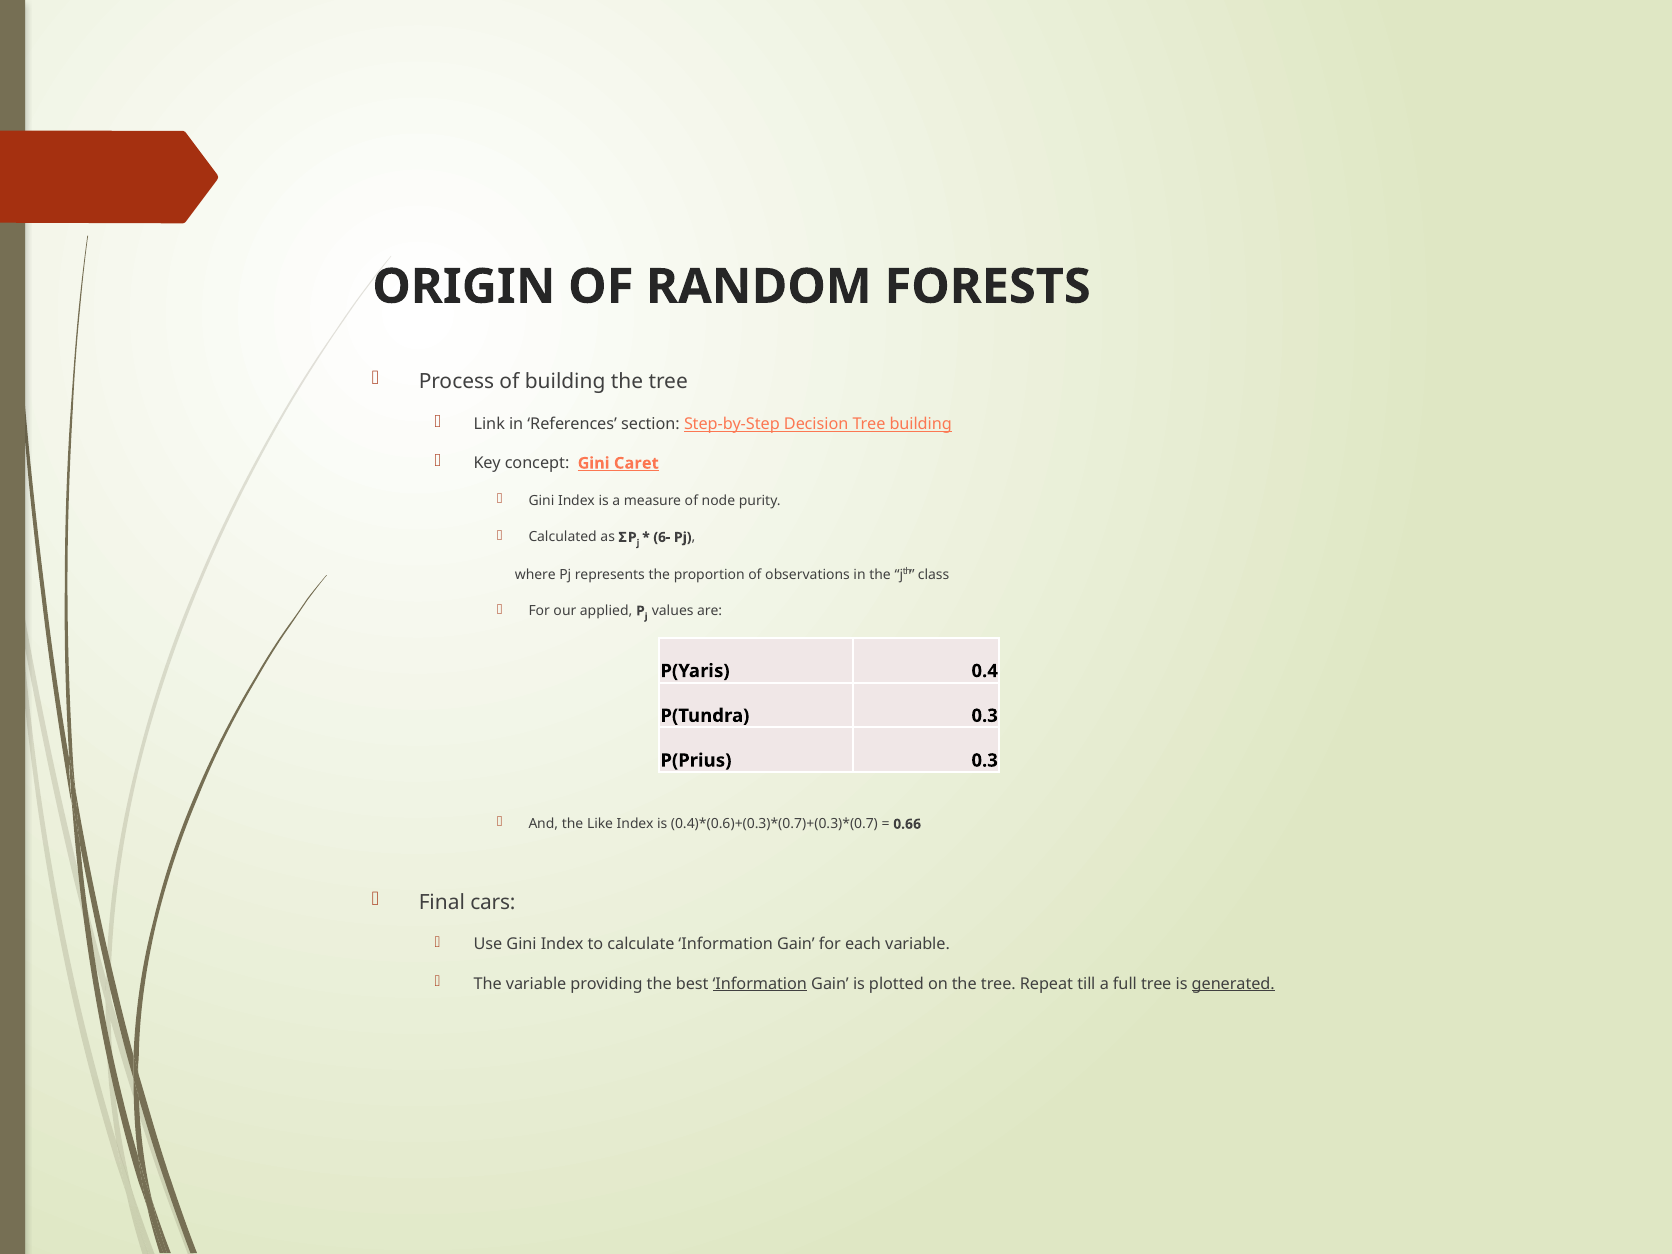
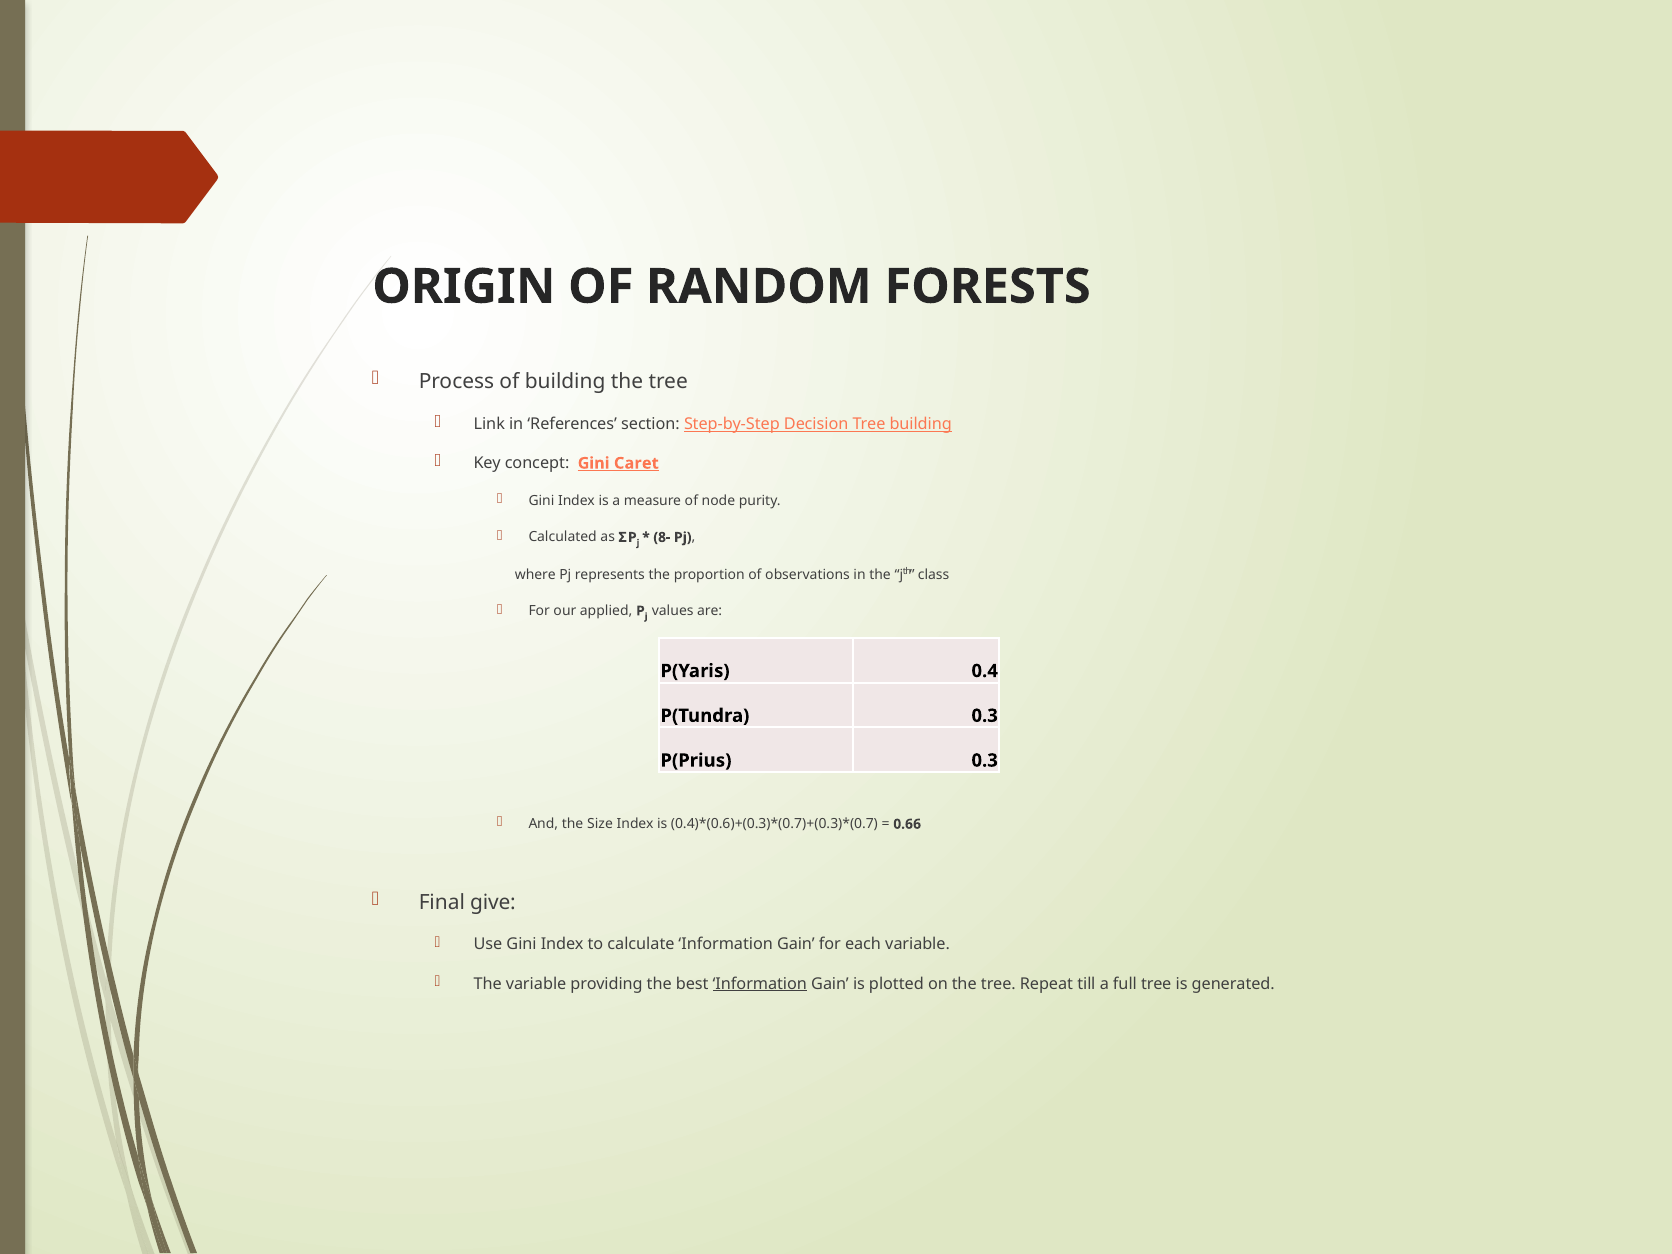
6-: 6- -> 8-
Like: Like -> Size
cars: cars -> give
generated underline: present -> none
